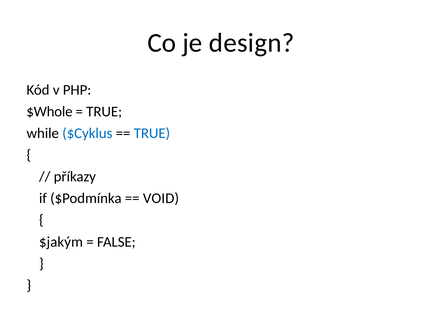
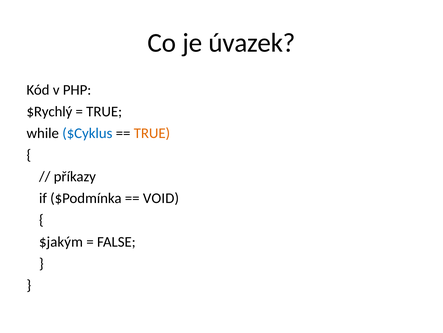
design: design -> úvazek
$Whole: $Whole -> $Rychlý
TRUE at (152, 133) colour: blue -> orange
